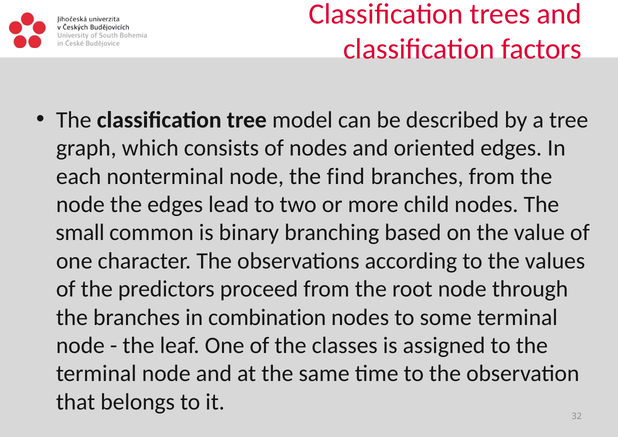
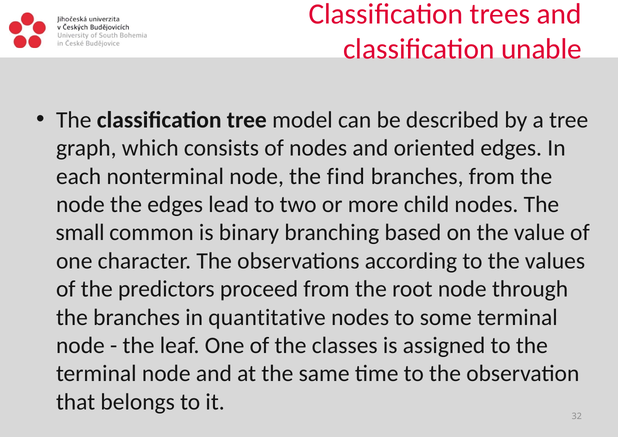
factors: factors -> unable
combination: combination -> quantitative
